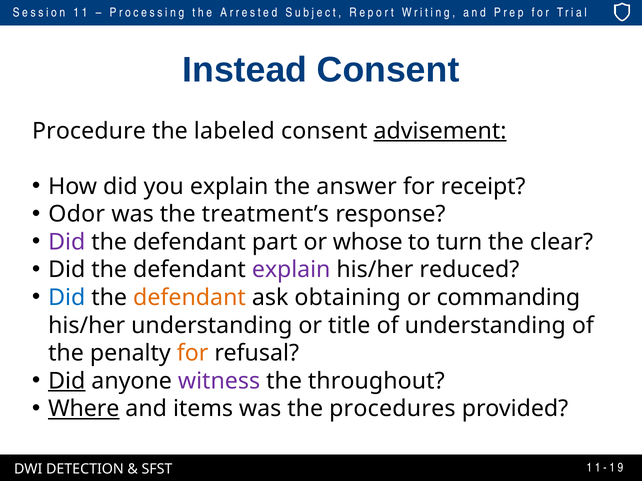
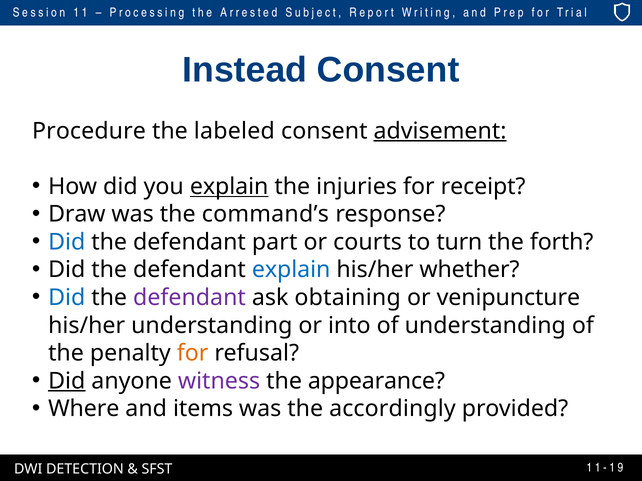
explain at (229, 187) underline: none -> present
answer: answer -> injuries
Odor: Odor -> Draw
treatment’s: treatment’s -> command’s
Did at (67, 242) colour: purple -> blue
whose: whose -> courts
clear: clear -> forth
explain at (291, 270) colour: purple -> blue
reduced: reduced -> whether
defendant at (189, 298) colour: orange -> purple
commanding: commanding -> venipuncture
title: title -> into
throughout: throughout -> appearance
Where underline: present -> none
procedures: procedures -> accordingly
